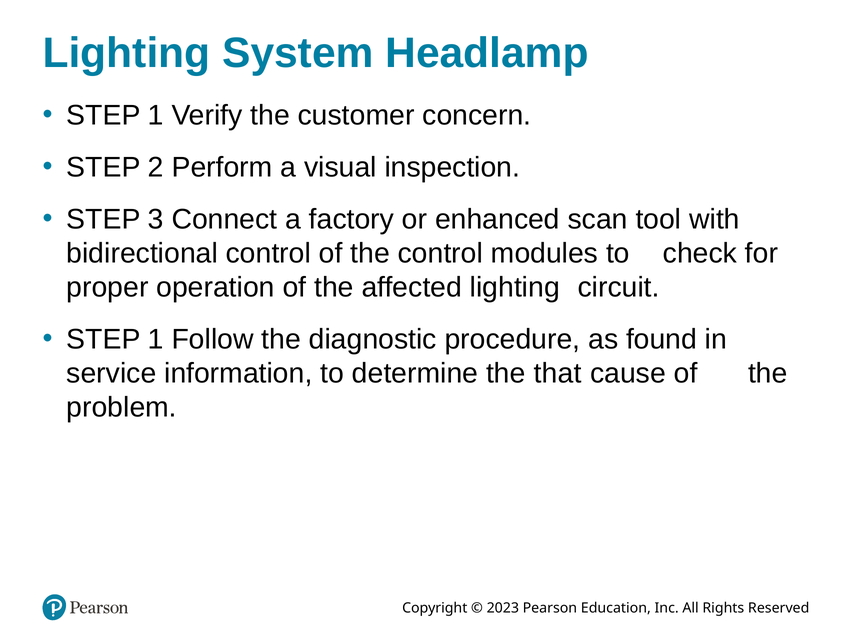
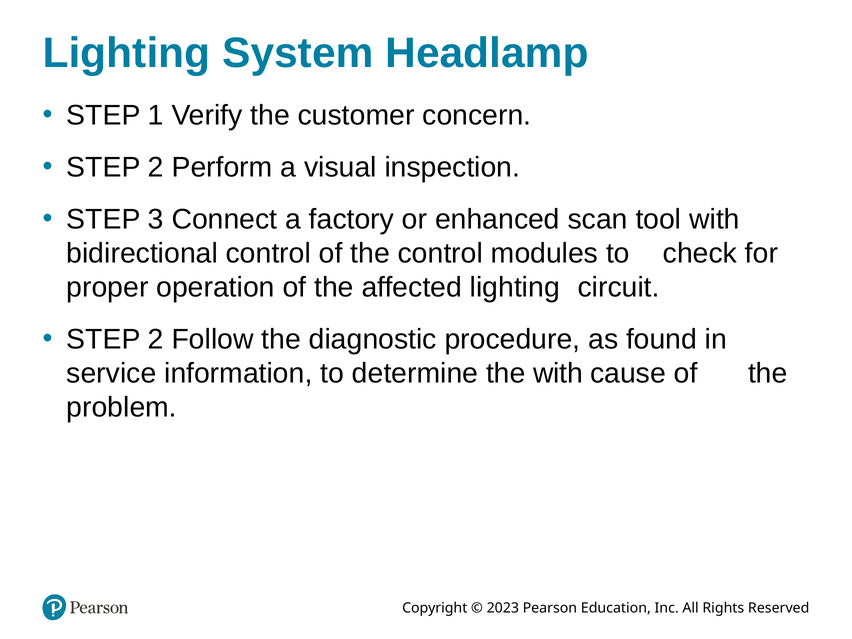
1 at (156, 339): 1 -> 2
the that: that -> with
